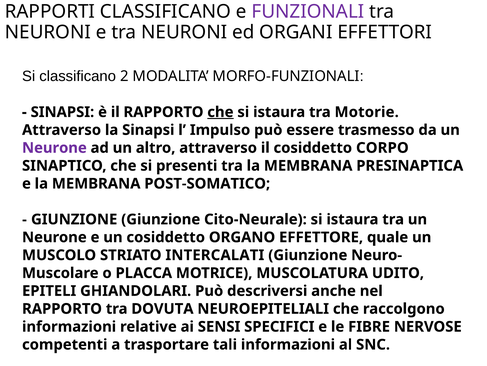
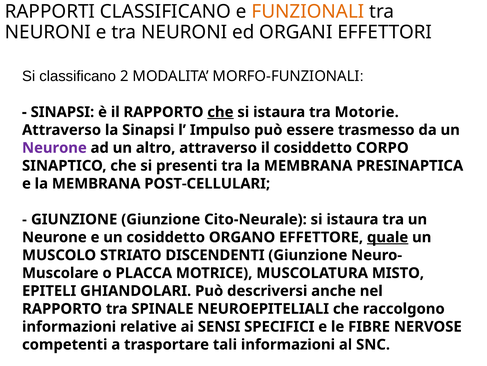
FUNZIONALI colour: purple -> orange
POST-SOMATICO: POST-SOMATICO -> POST-CELLULARI
quale underline: none -> present
INTERCALATI: INTERCALATI -> DISCENDENTI
UDITO: UDITO -> MISTO
DOVUTA: DOVUTA -> SPINALE
